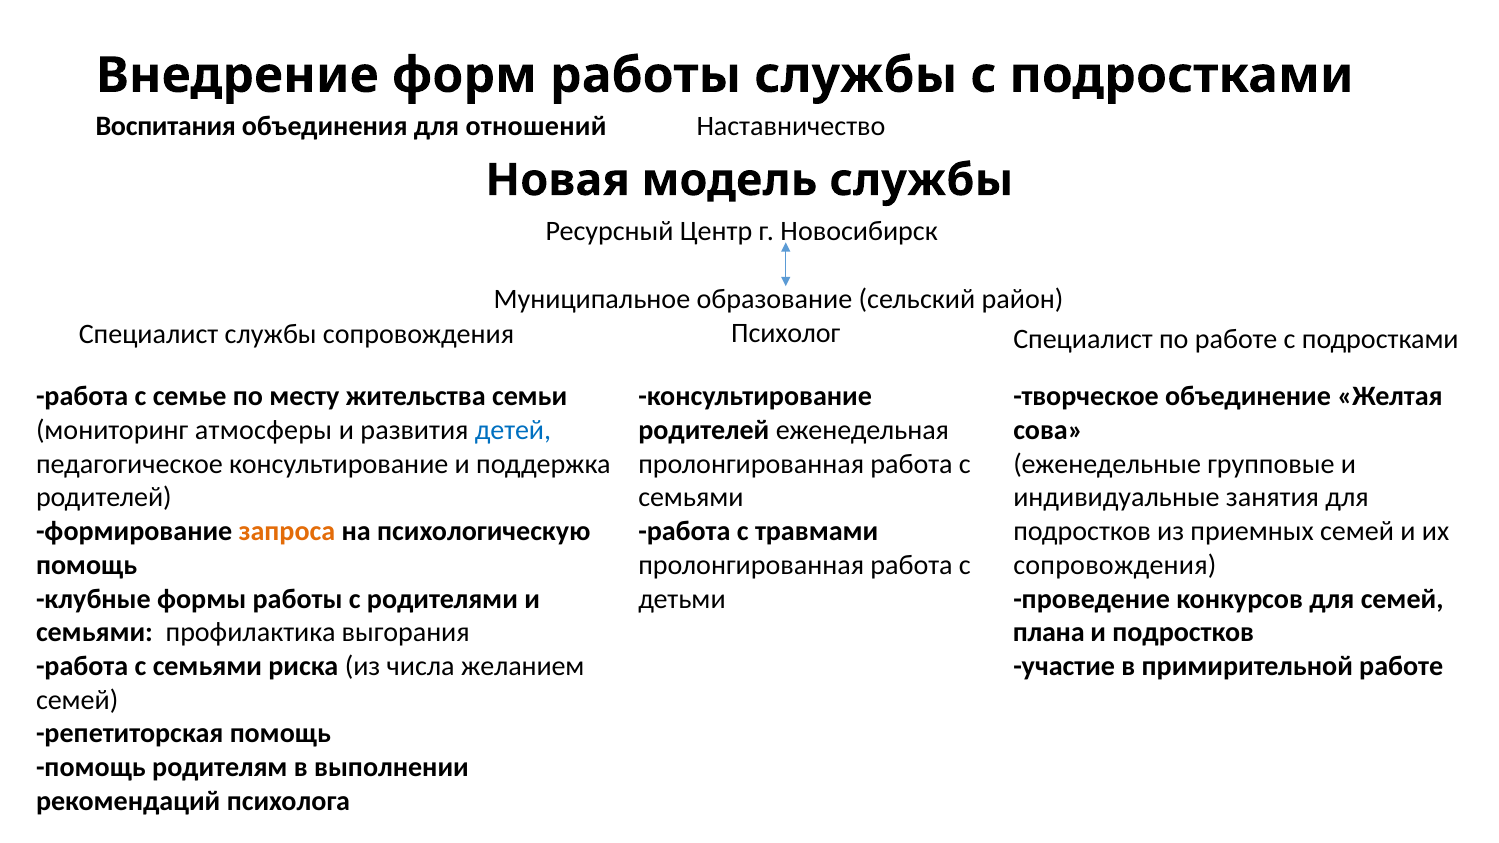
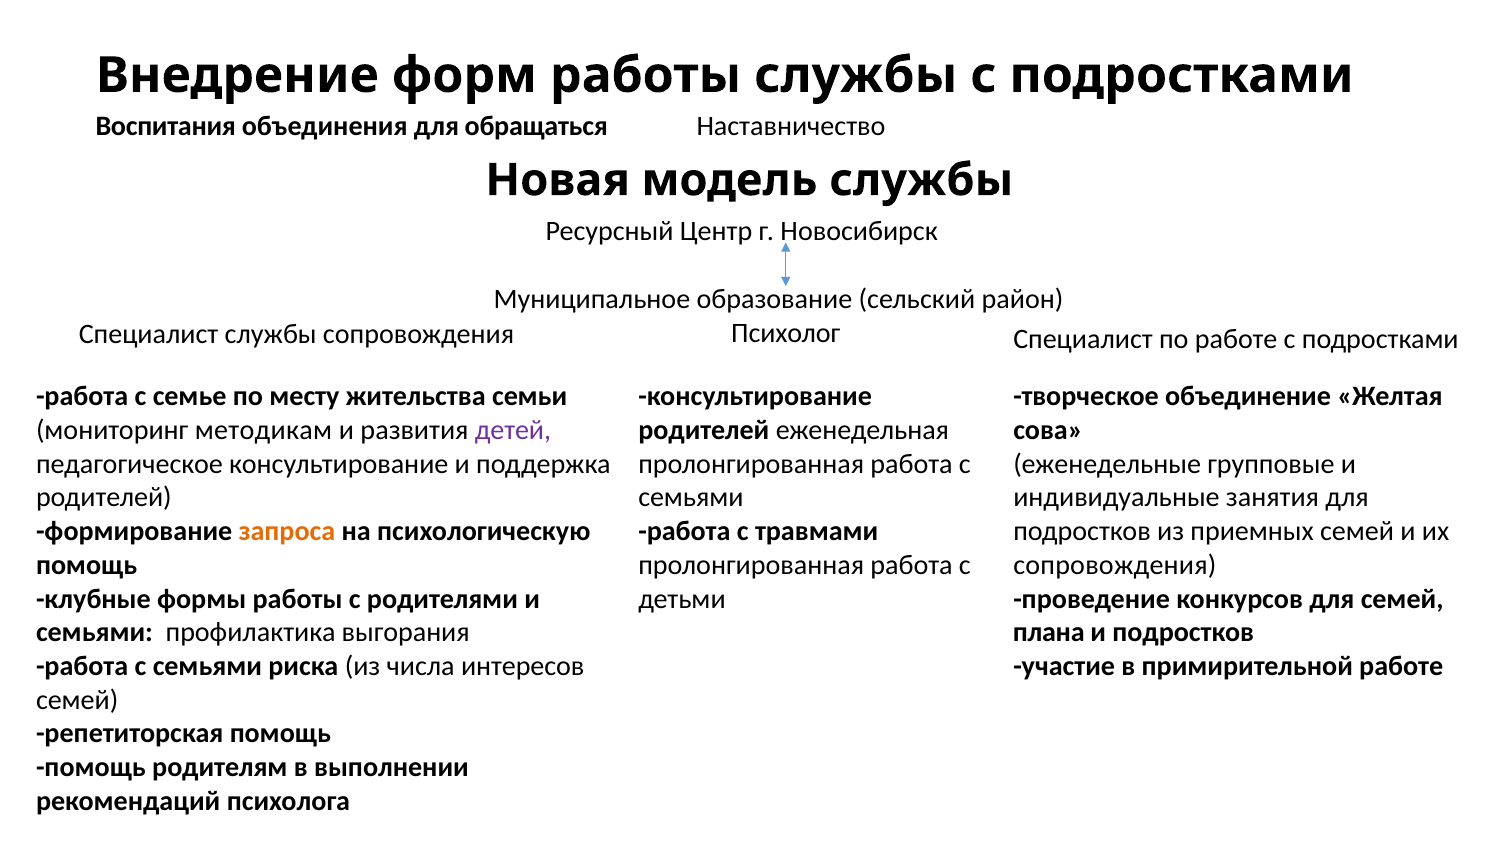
отношений: отношений -> обращаться
атмосферы: атмосферы -> методикам
детей colour: blue -> purple
желанием: желанием -> интересов
